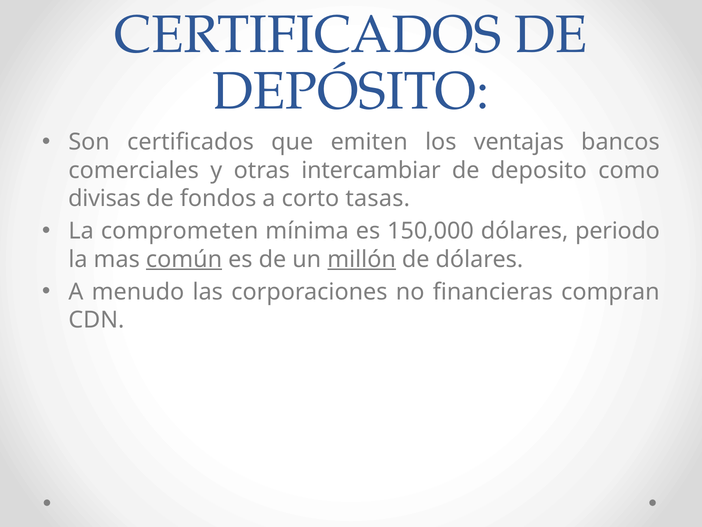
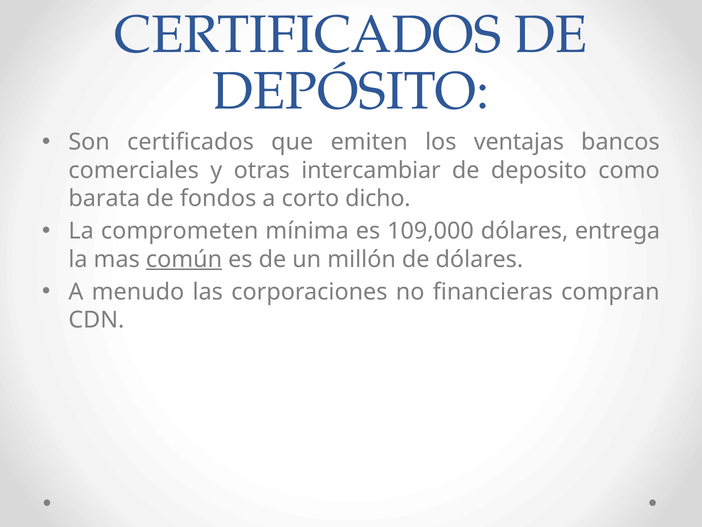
divisas: divisas -> barata
tasas: tasas -> dicho
150,000: 150,000 -> 109,000
periodo: periodo -> entrega
millón underline: present -> none
